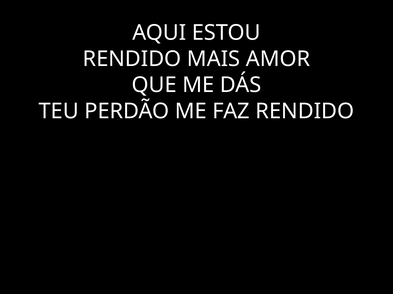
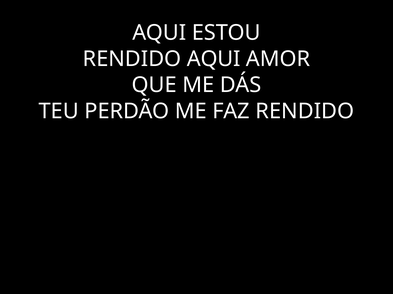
RENDIDO MAIS: MAIS -> AQUI
